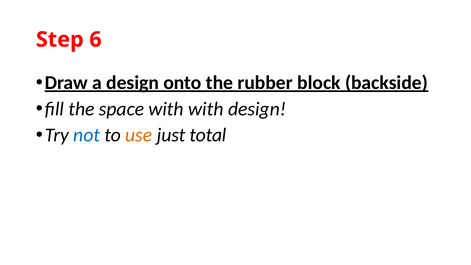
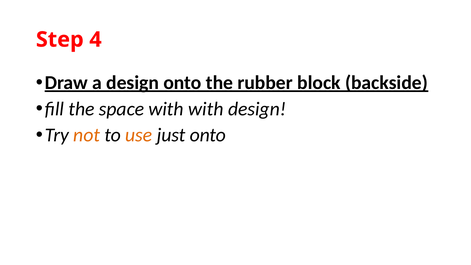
6: 6 -> 4
not colour: blue -> orange
just total: total -> onto
